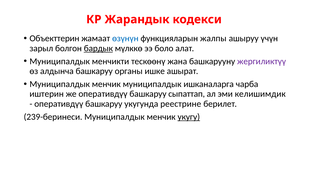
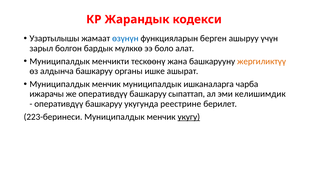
Объекттерин: Объекттерин -> Узартылышы
жалпы: жалпы -> берген
бардык underline: present -> none
жергиликтүү colour: purple -> orange
иштерин: иштерин -> ижарачы
239-беринеси: 239-беринеси -> 223-беринеси
